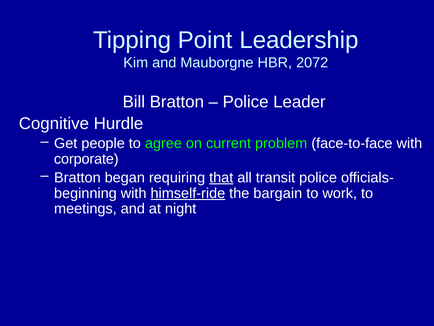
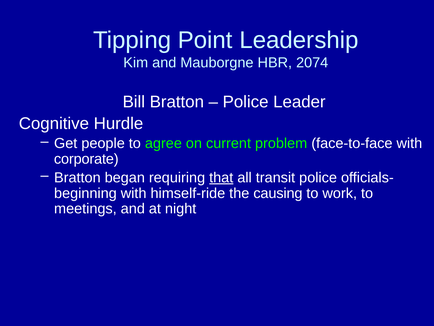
2072: 2072 -> 2074
himself-ride underline: present -> none
bargain: bargain -> causing
